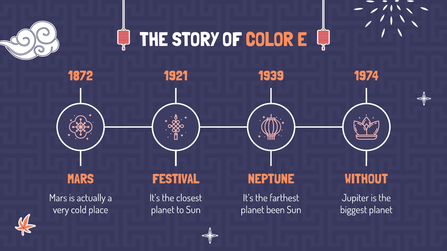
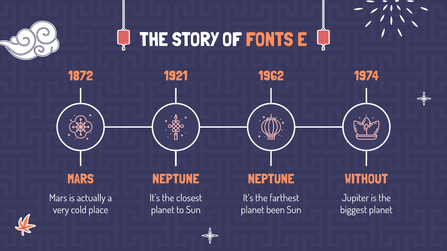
COLOR: COLOR -> FONTS
1939: 1939 -> 1962
FESTIVAL at (176, 179): FESTIVAL -> NEPTUNE
